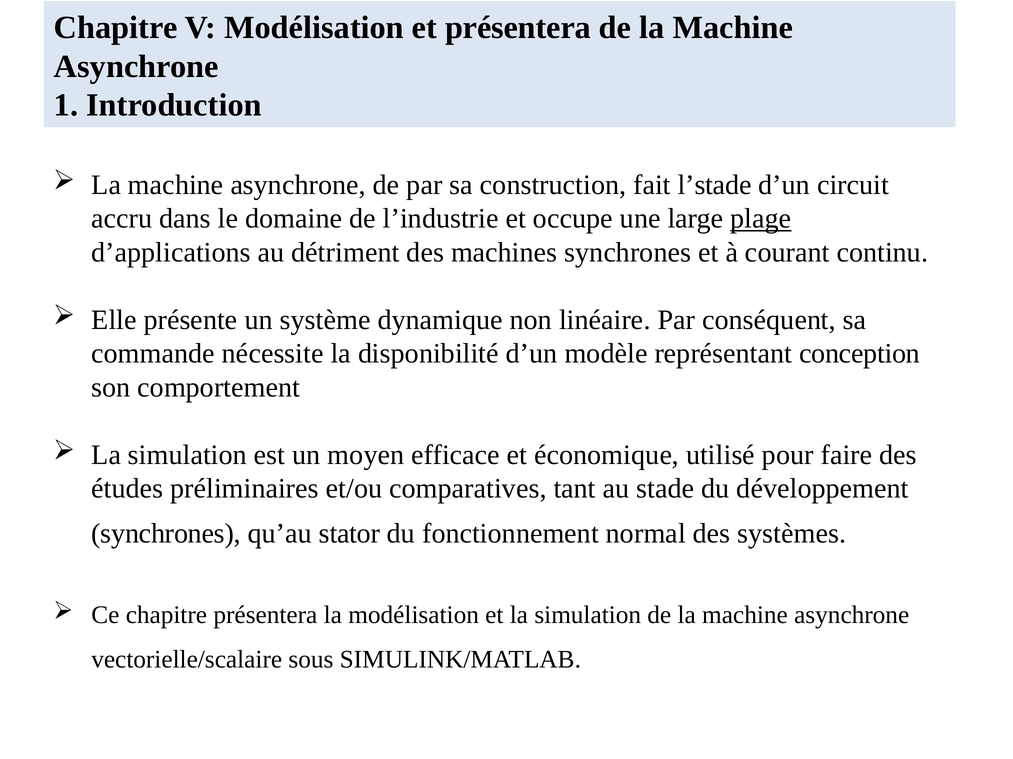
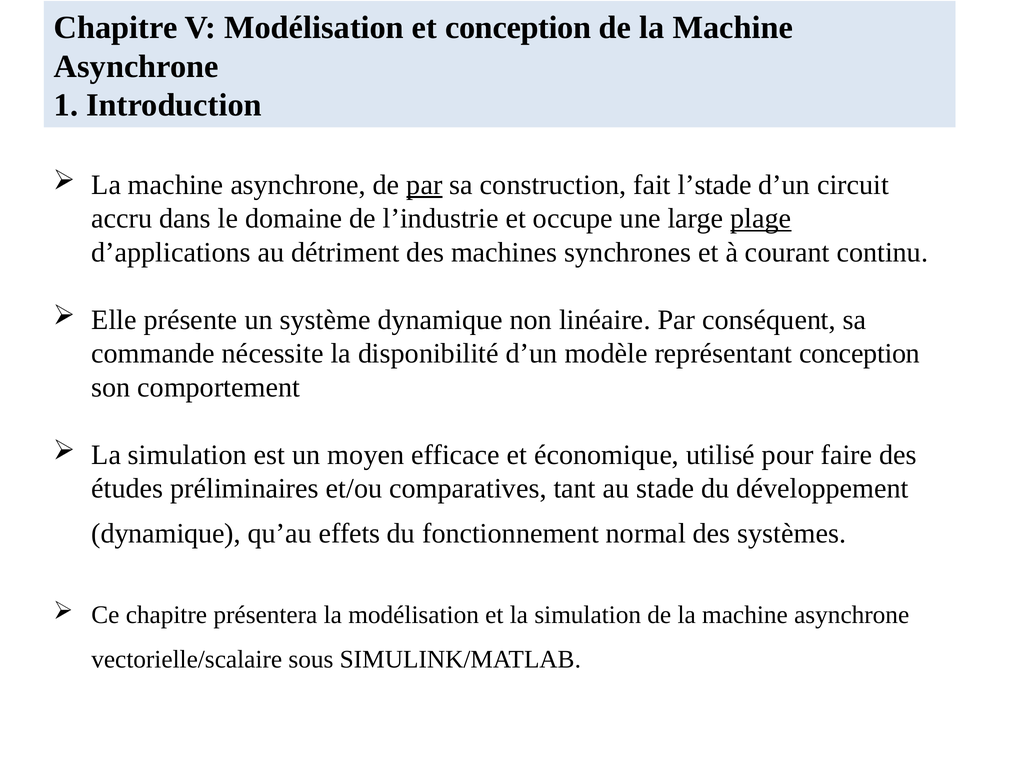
et présentera: présentera -> conception
par at (424, 185) underline: none -> present
synchrones at (166, 534): synchrones -> dynamique
stator: stator -> effets
